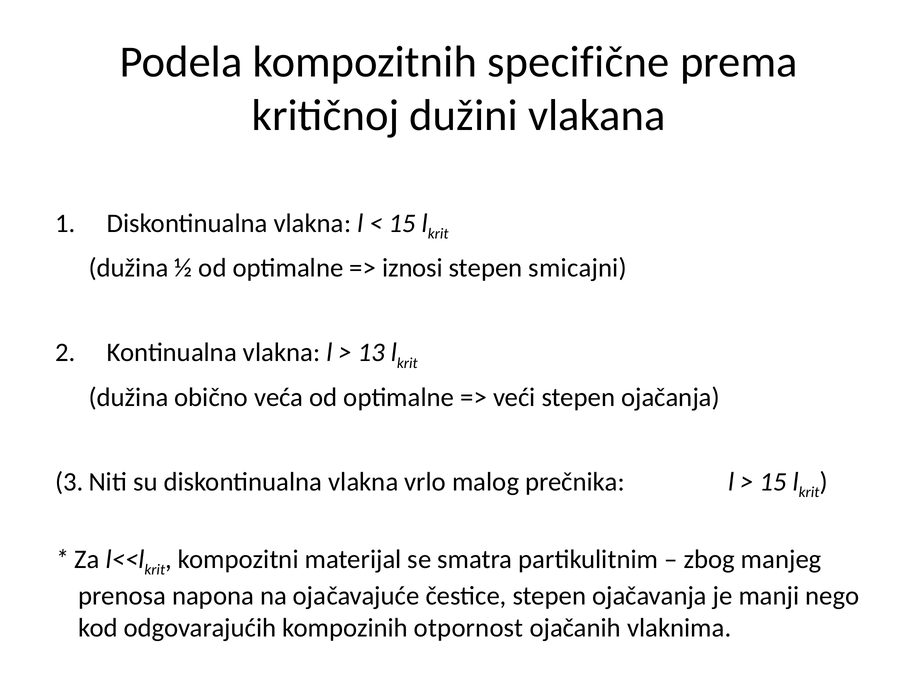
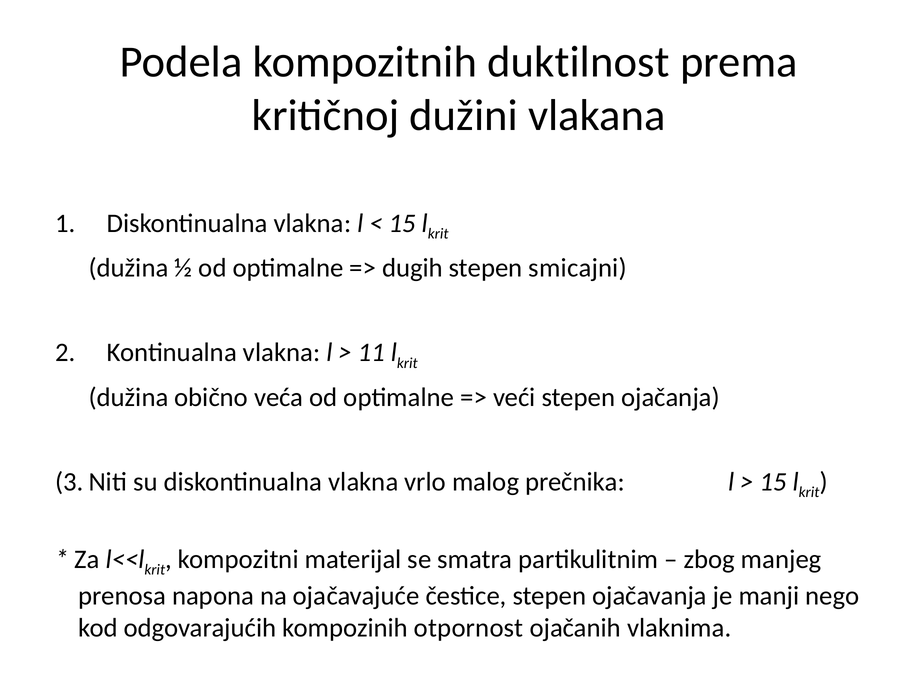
specifične: specifične -> duktilnost
iznosi: iznosi -> dugih
13: 13 -> 11
